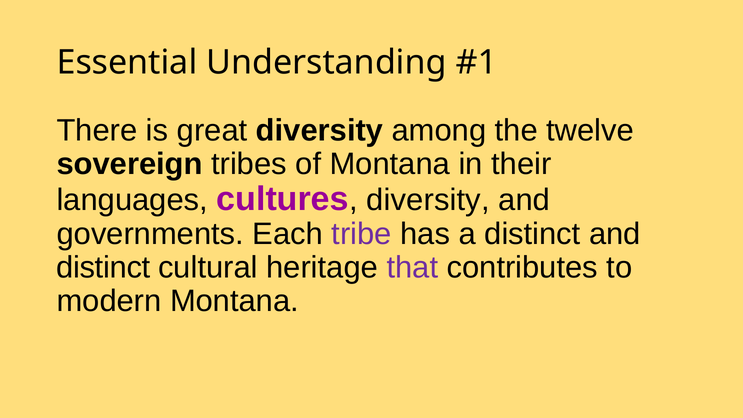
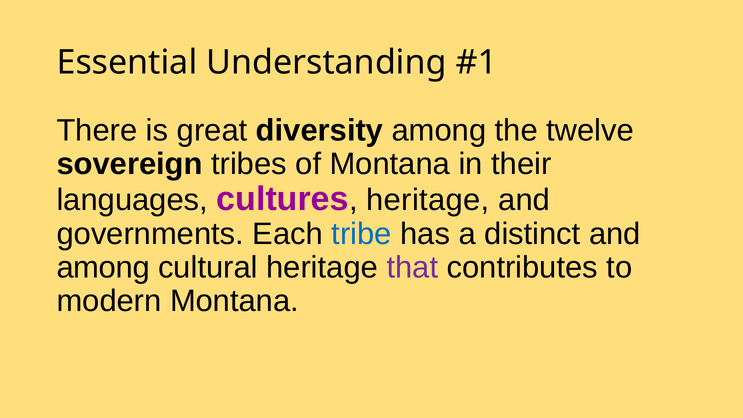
diversity at (428, 200): diversity -> heritage
tribe colour: purple -> blue
distinct at (103, 268): distinct -> among
